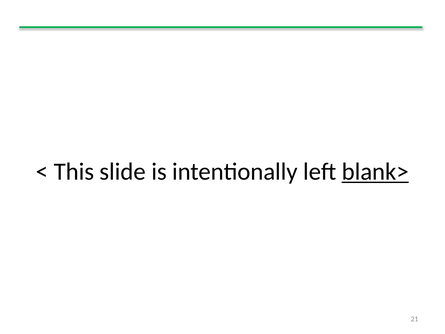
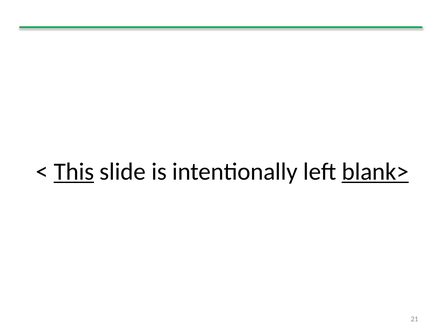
This underline: none -> present
